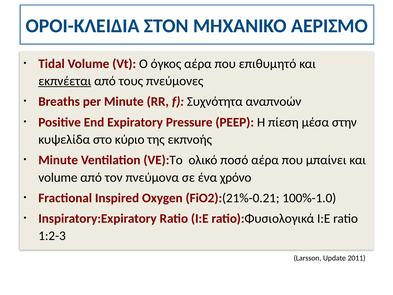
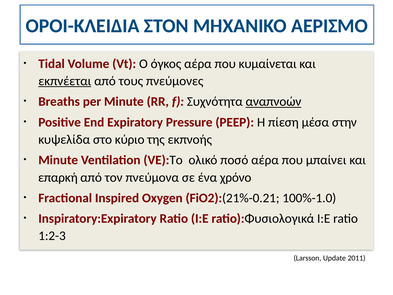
επιθυμητό: επιθυμητό -> κυμαίνεται
αναπνοών underline: none -> present
volume at (58, 177): volume -> επαρκή
